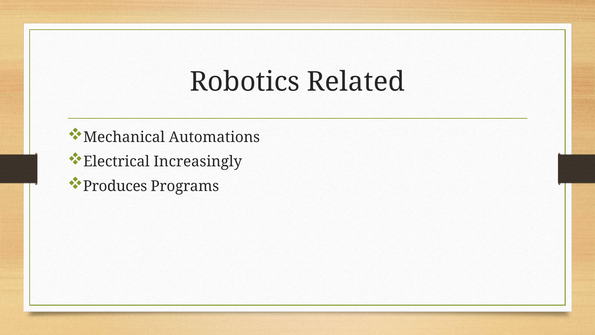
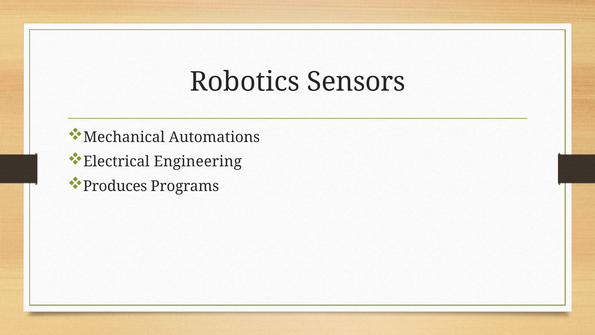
Related: Related -> Sensors
Increasingly: Increasingly -> Engineering
